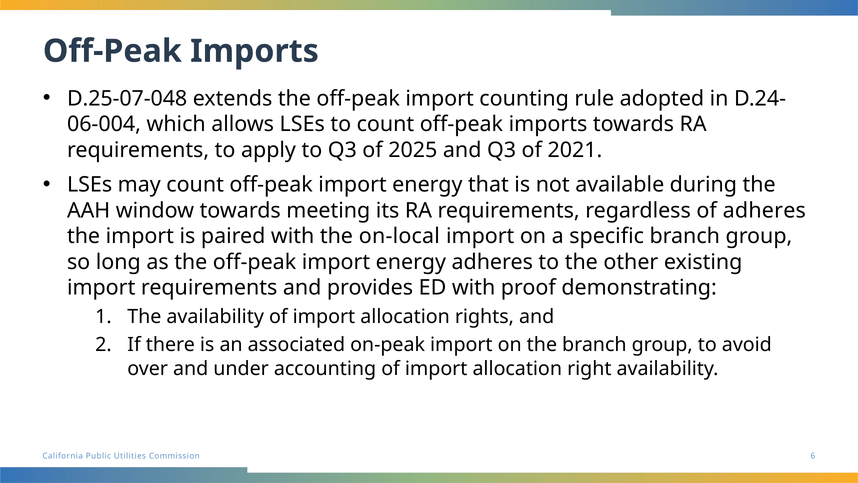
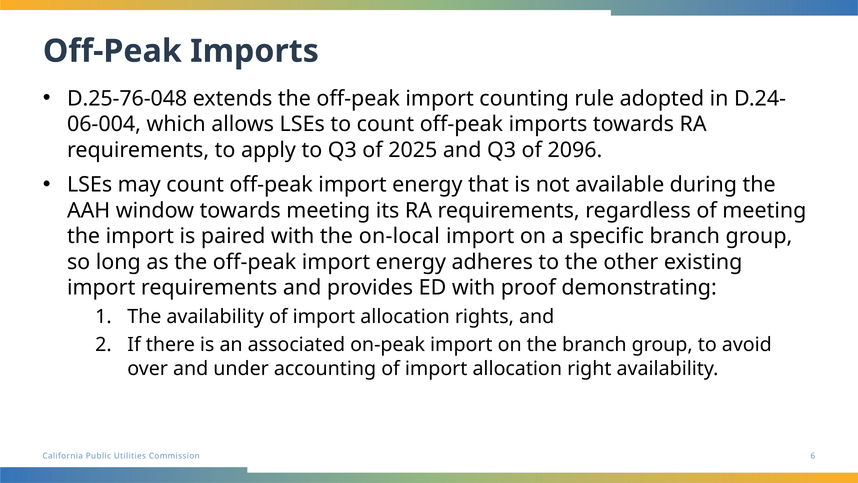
D.25-07-048: D.25-07-048 -> D.25-76-048
2021: 2021 -> 2096
of adheres: adheres -> meeting
